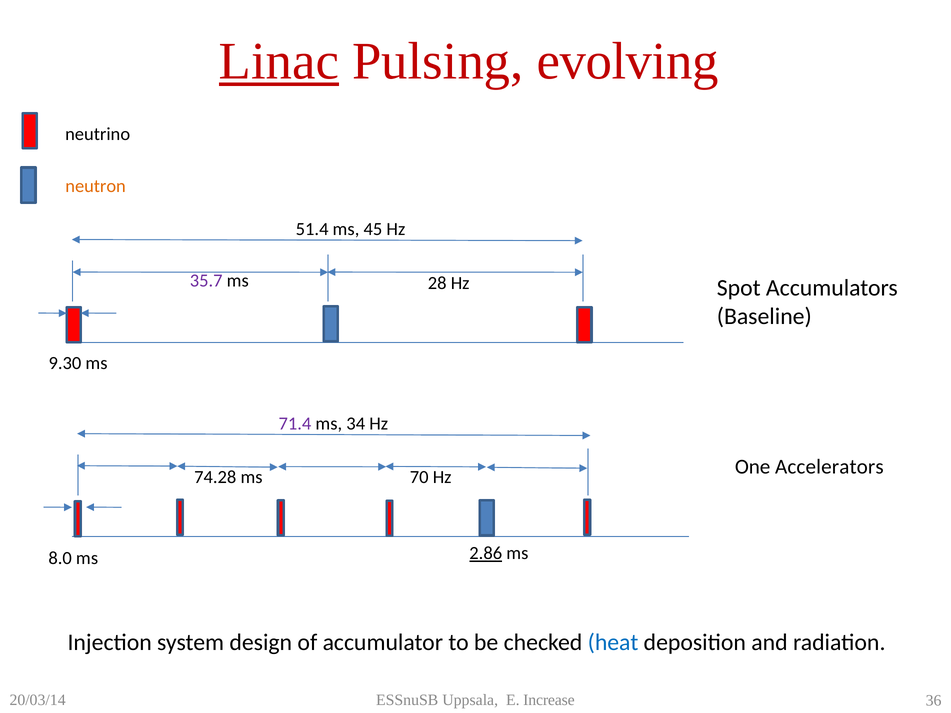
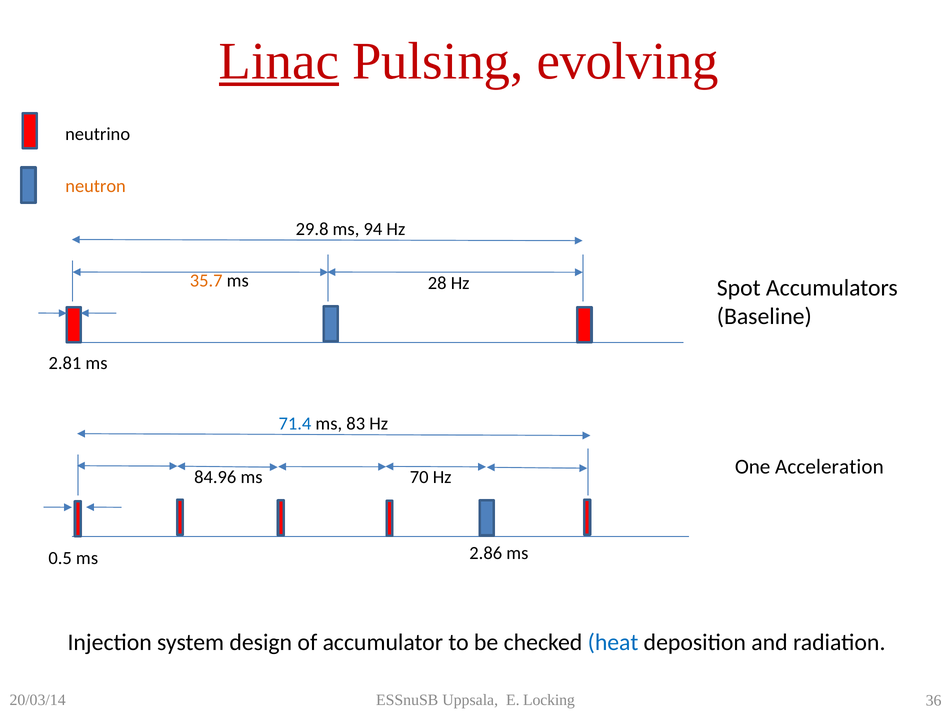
51.4: 51.4 -> 29.8
45: 45 -> 94
35.7 colour: purple -> orange
9.30: 9.30 -> 2.81
71.4 colour: purple -> blue
34: 34 -> 83
Accelerators: Accelerators -> Acceleration
74.28: 74.28 -> 84.96
2.86 underline: present -> none
8.0: 8.0 -> 0.5
Increase: Increase -> Locking
